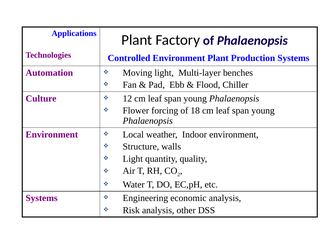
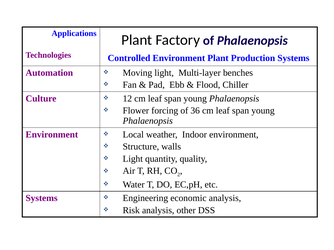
18: 18 -> 36
